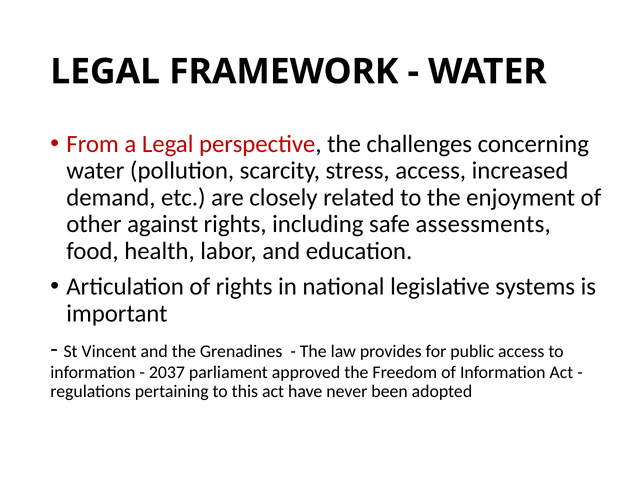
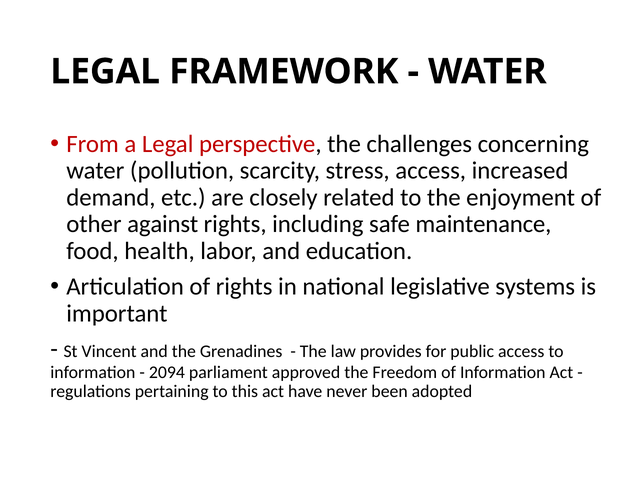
assessments: assessments -> maintenance
2037: 2037 -> 2094
